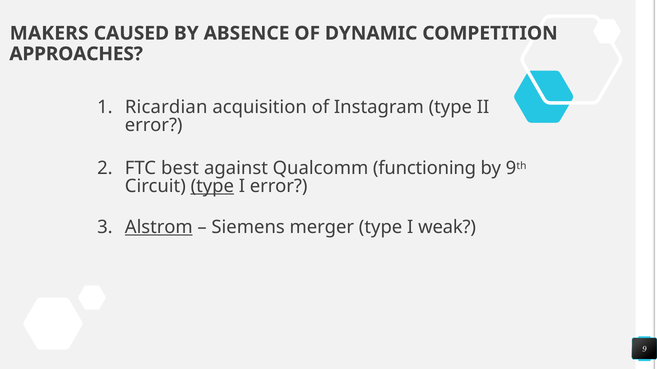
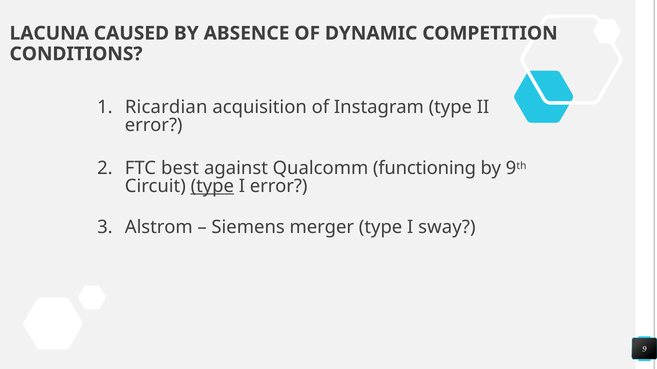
MAKERS: MAKERS -> LACUNA
APPROACHES: APPROACHES -> CONDITIONS
Alstrom underline: present -> none
weak: weak -> sway
